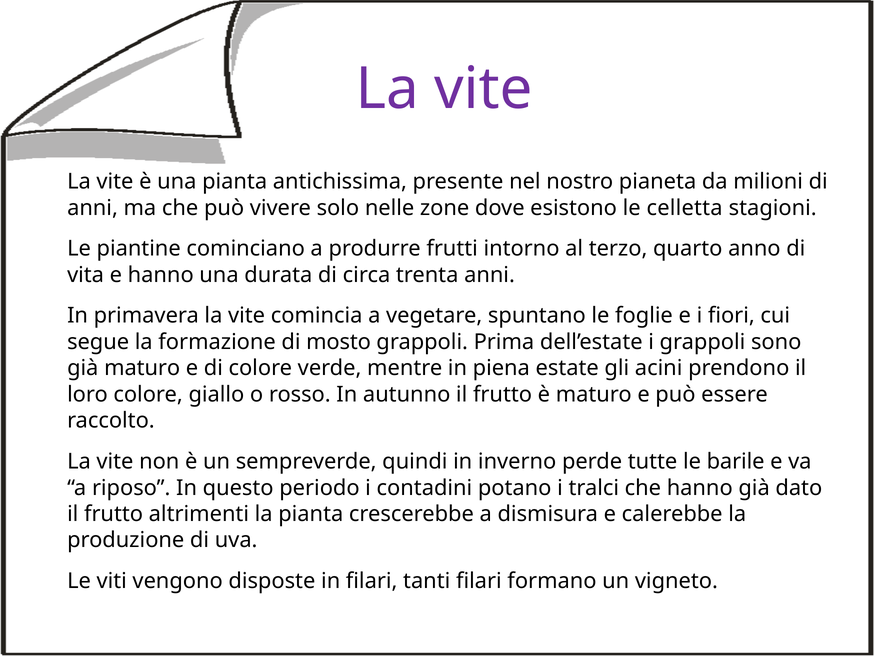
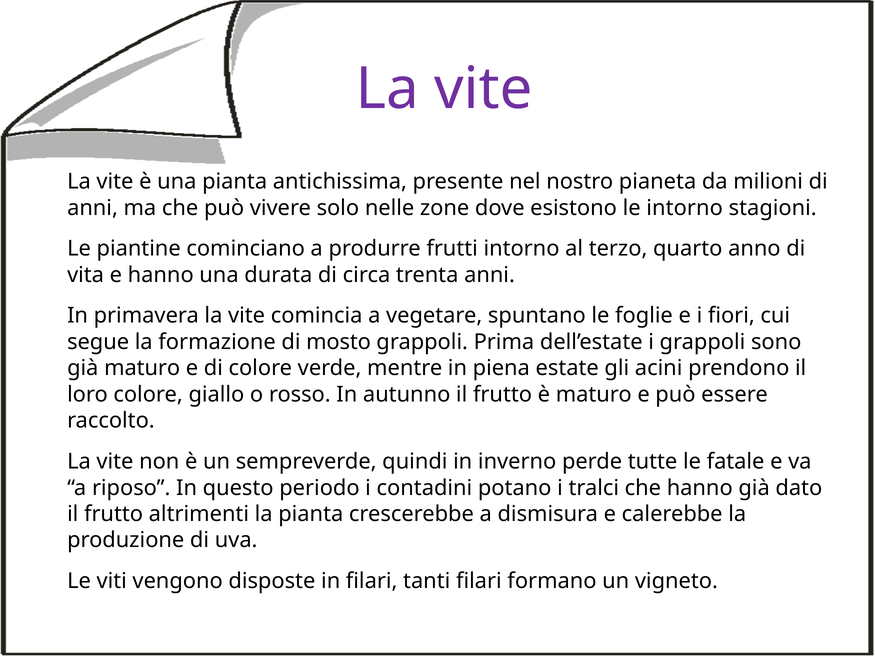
le celletta: celletta -> intorno
barile: barile -> fatale
